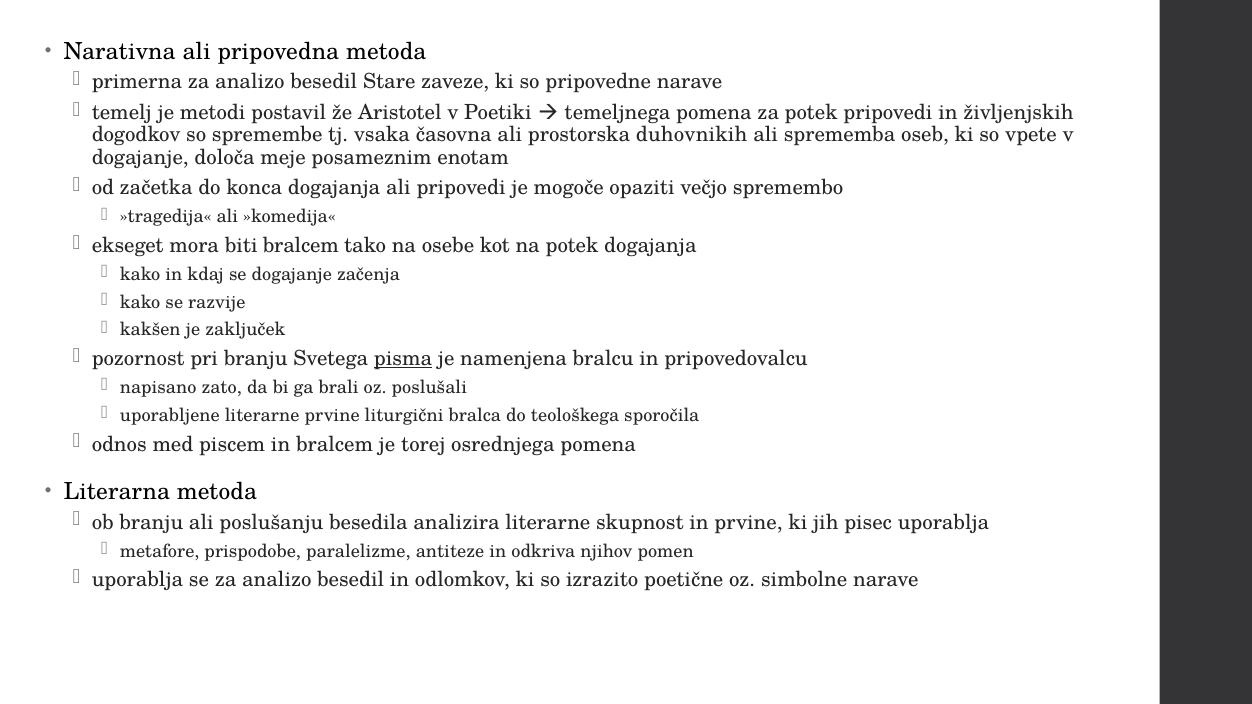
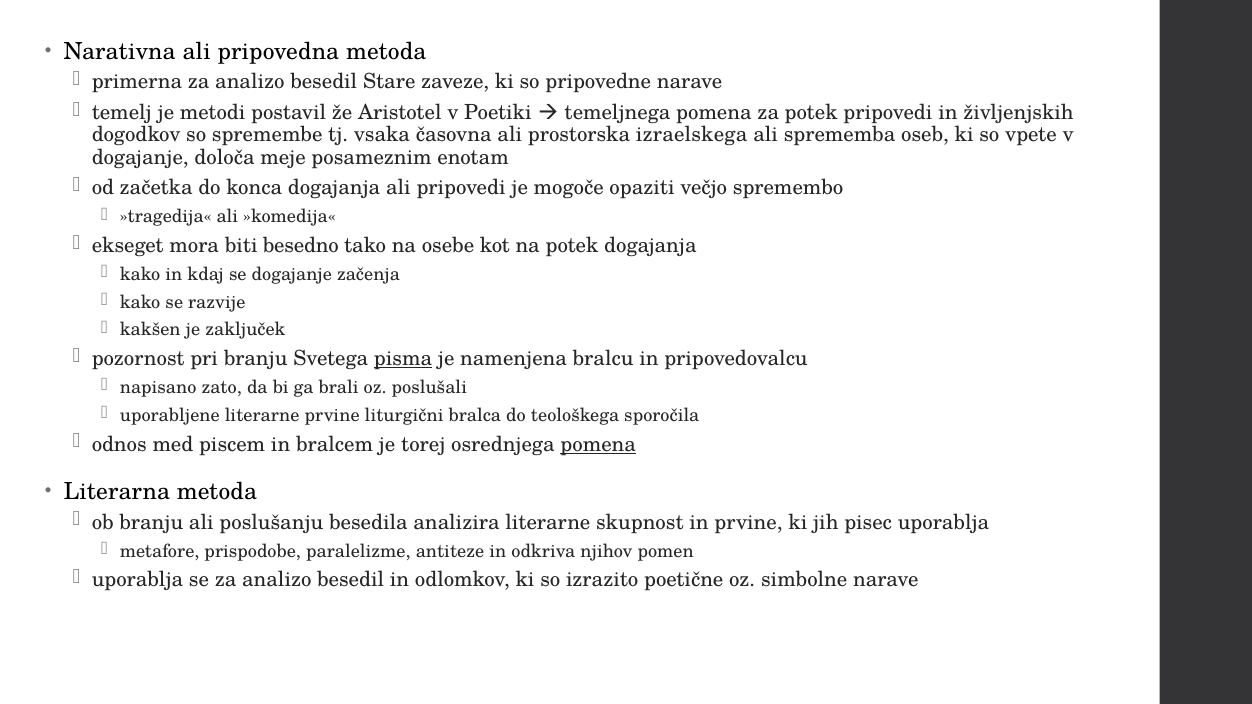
duhovnikih: duhovnikih -> izraelskega
biti bralcem: bralcem -> besedno
pomena at (598, 444) underline: none -> present
